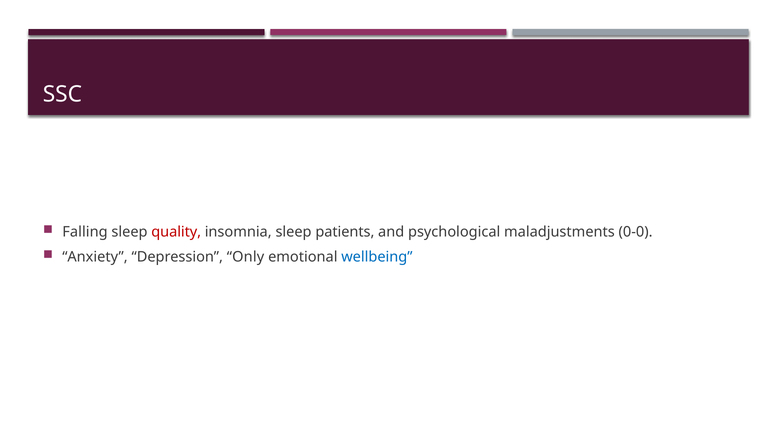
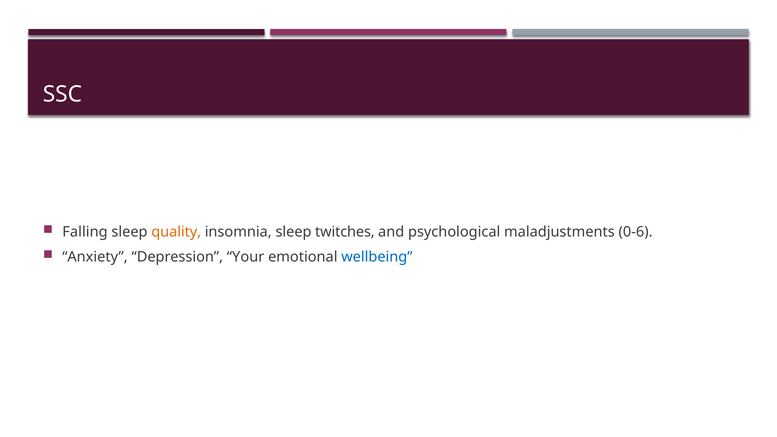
quality colour: red -> orange
patients: patients -> twitches
0-0: 0-0 -> 0-6
Only: Only -> Your
